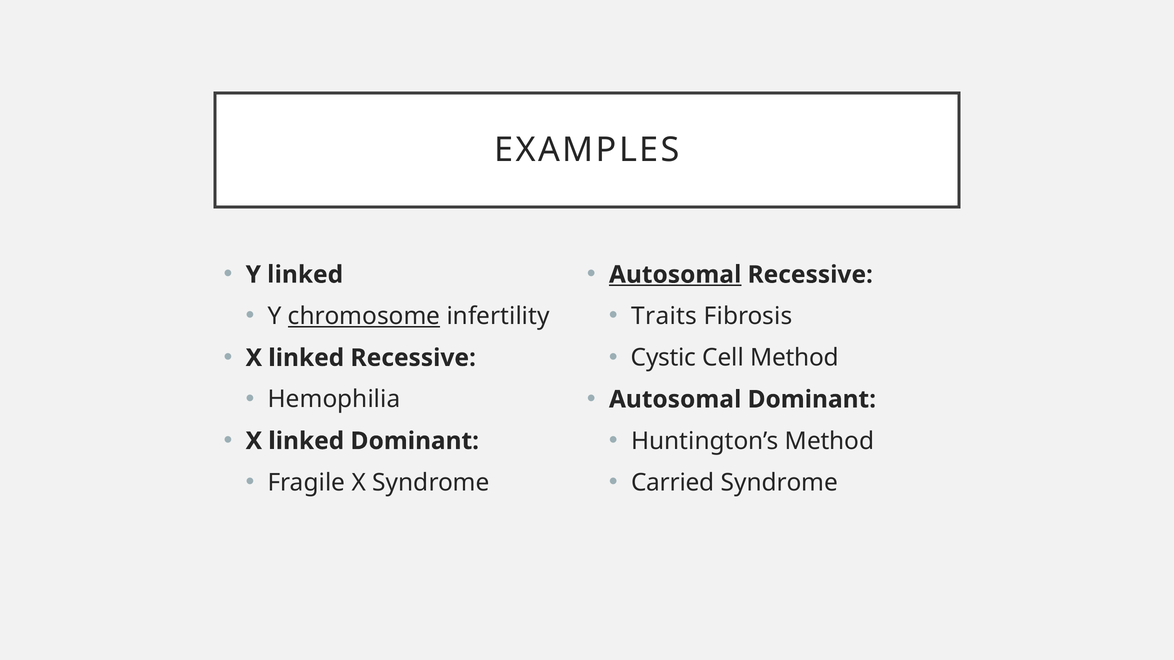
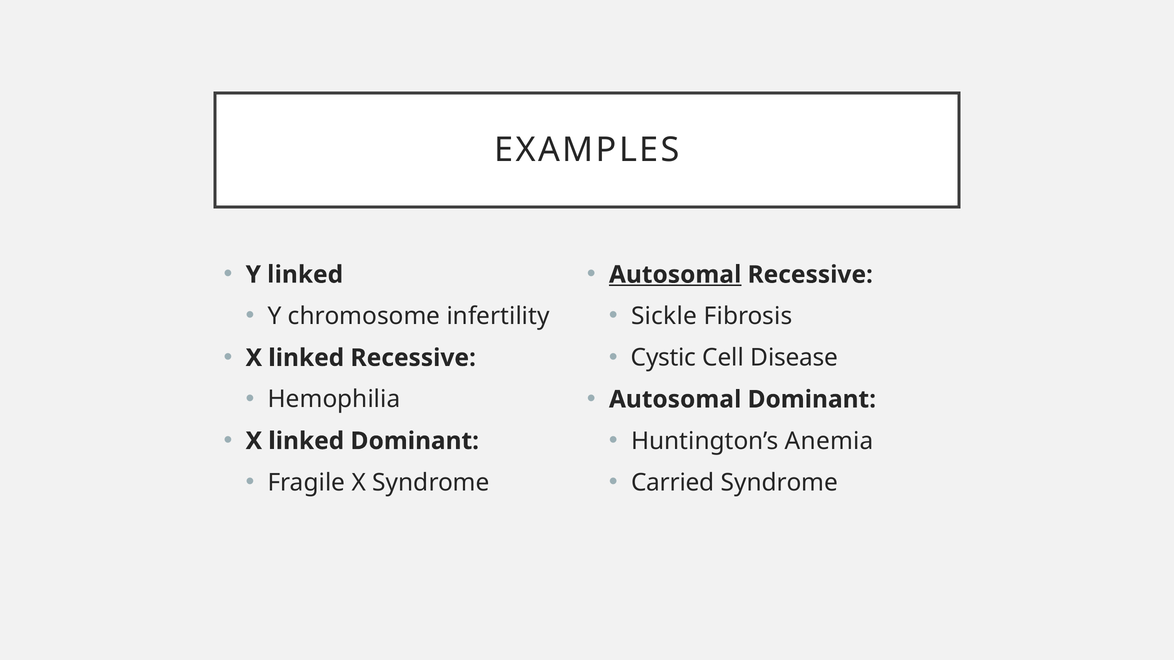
chromosome underline: present -> none
Traits: Traits -> Sickle
Cell Method: Method -> Disease
Huntington’s Method: Method -> Anemia
